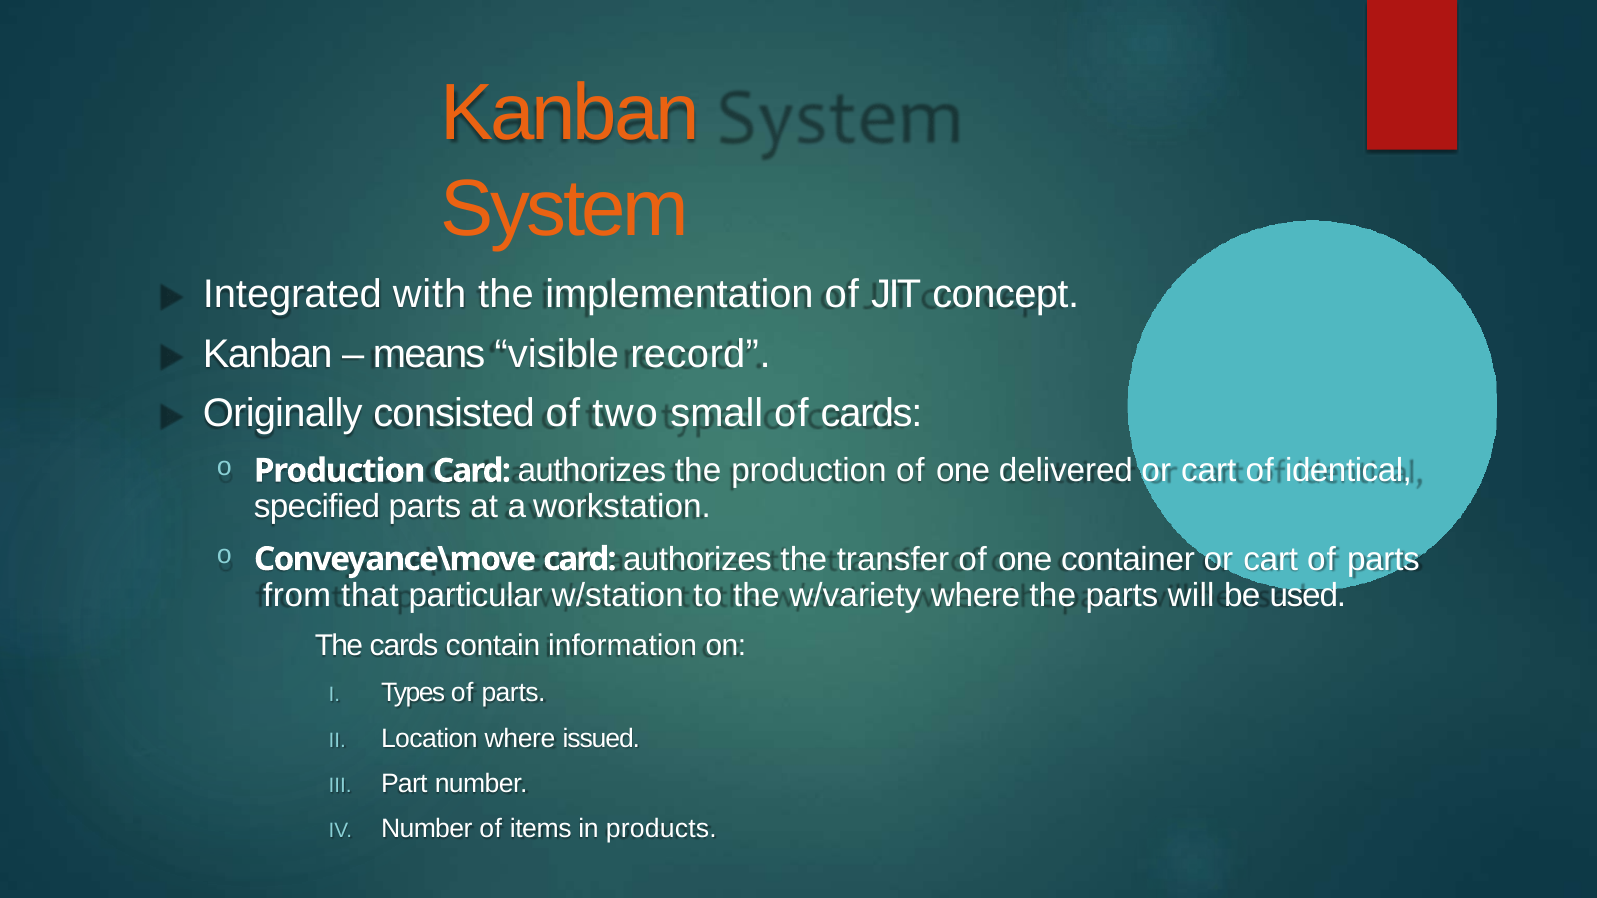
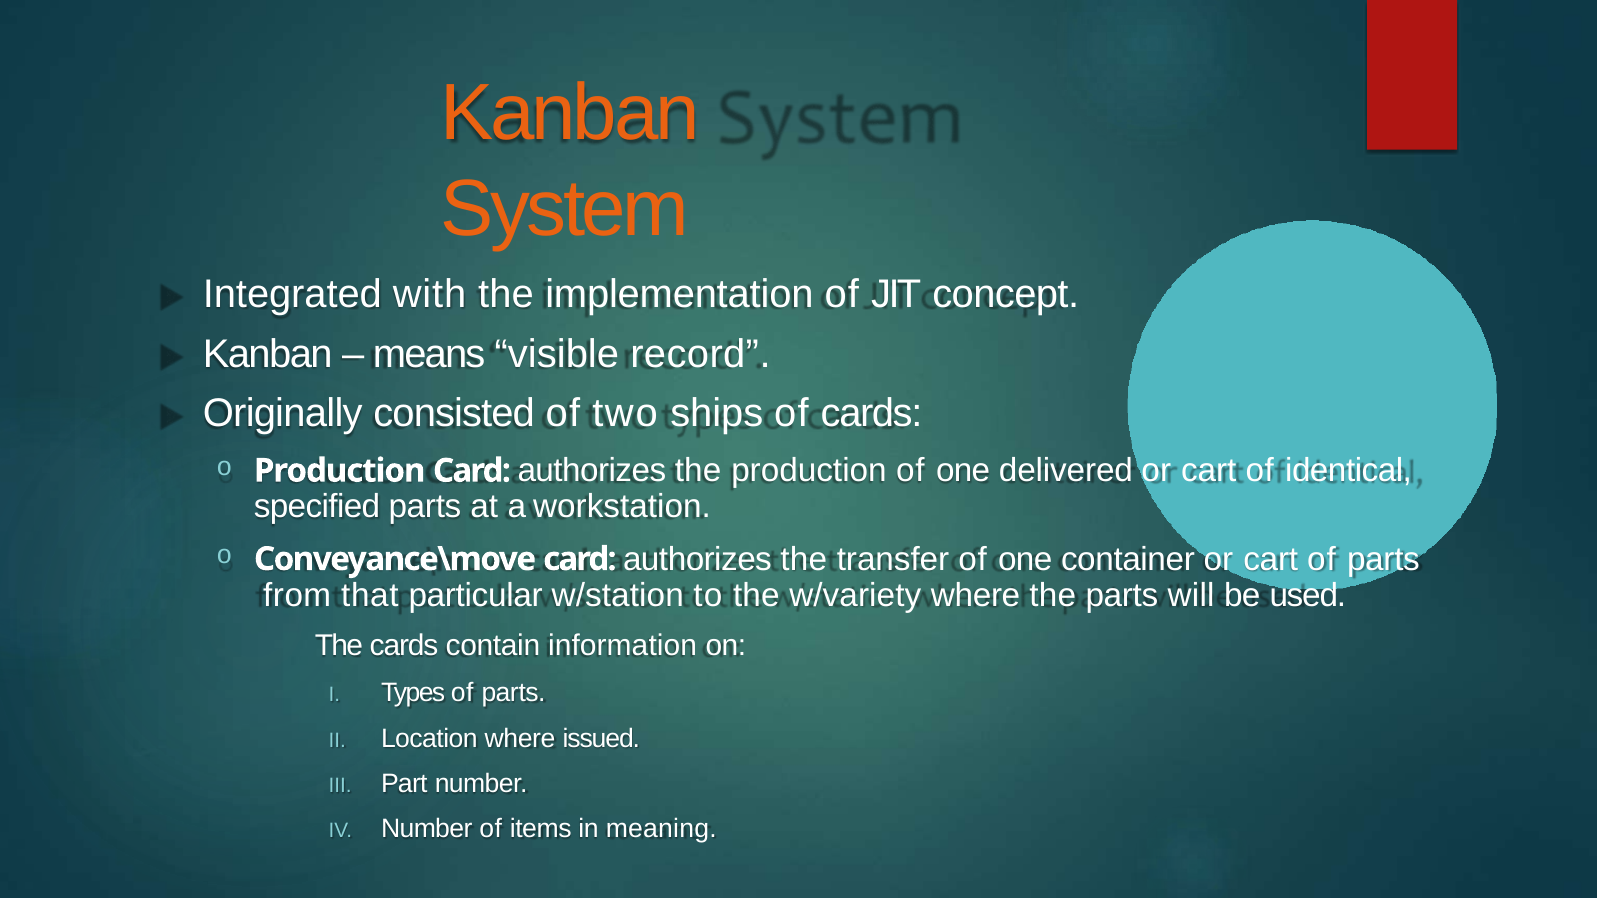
small: small -> ships
products: products -> meaning
